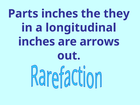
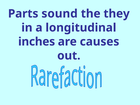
Parts inches: inches -> sound
arrows: arrows -> causes
